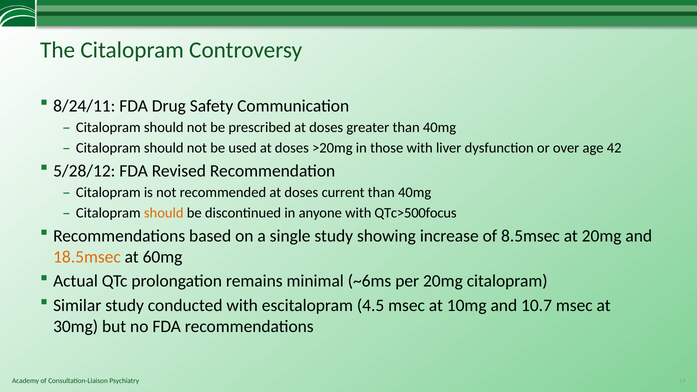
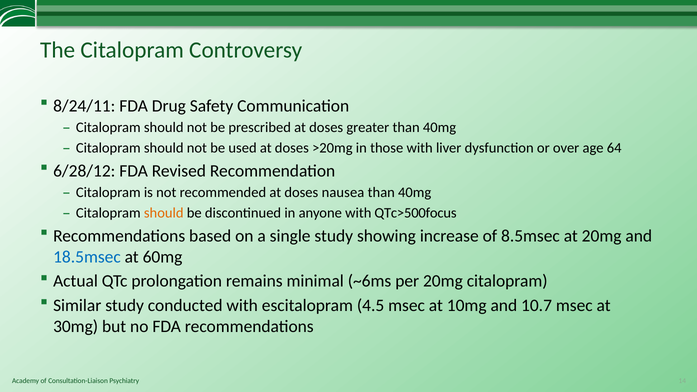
42: 42 -> 64
5/28/12: 5/28/12 -> 6/28/12
current: current -> nausea
18.5msec colour: orange -> blue
